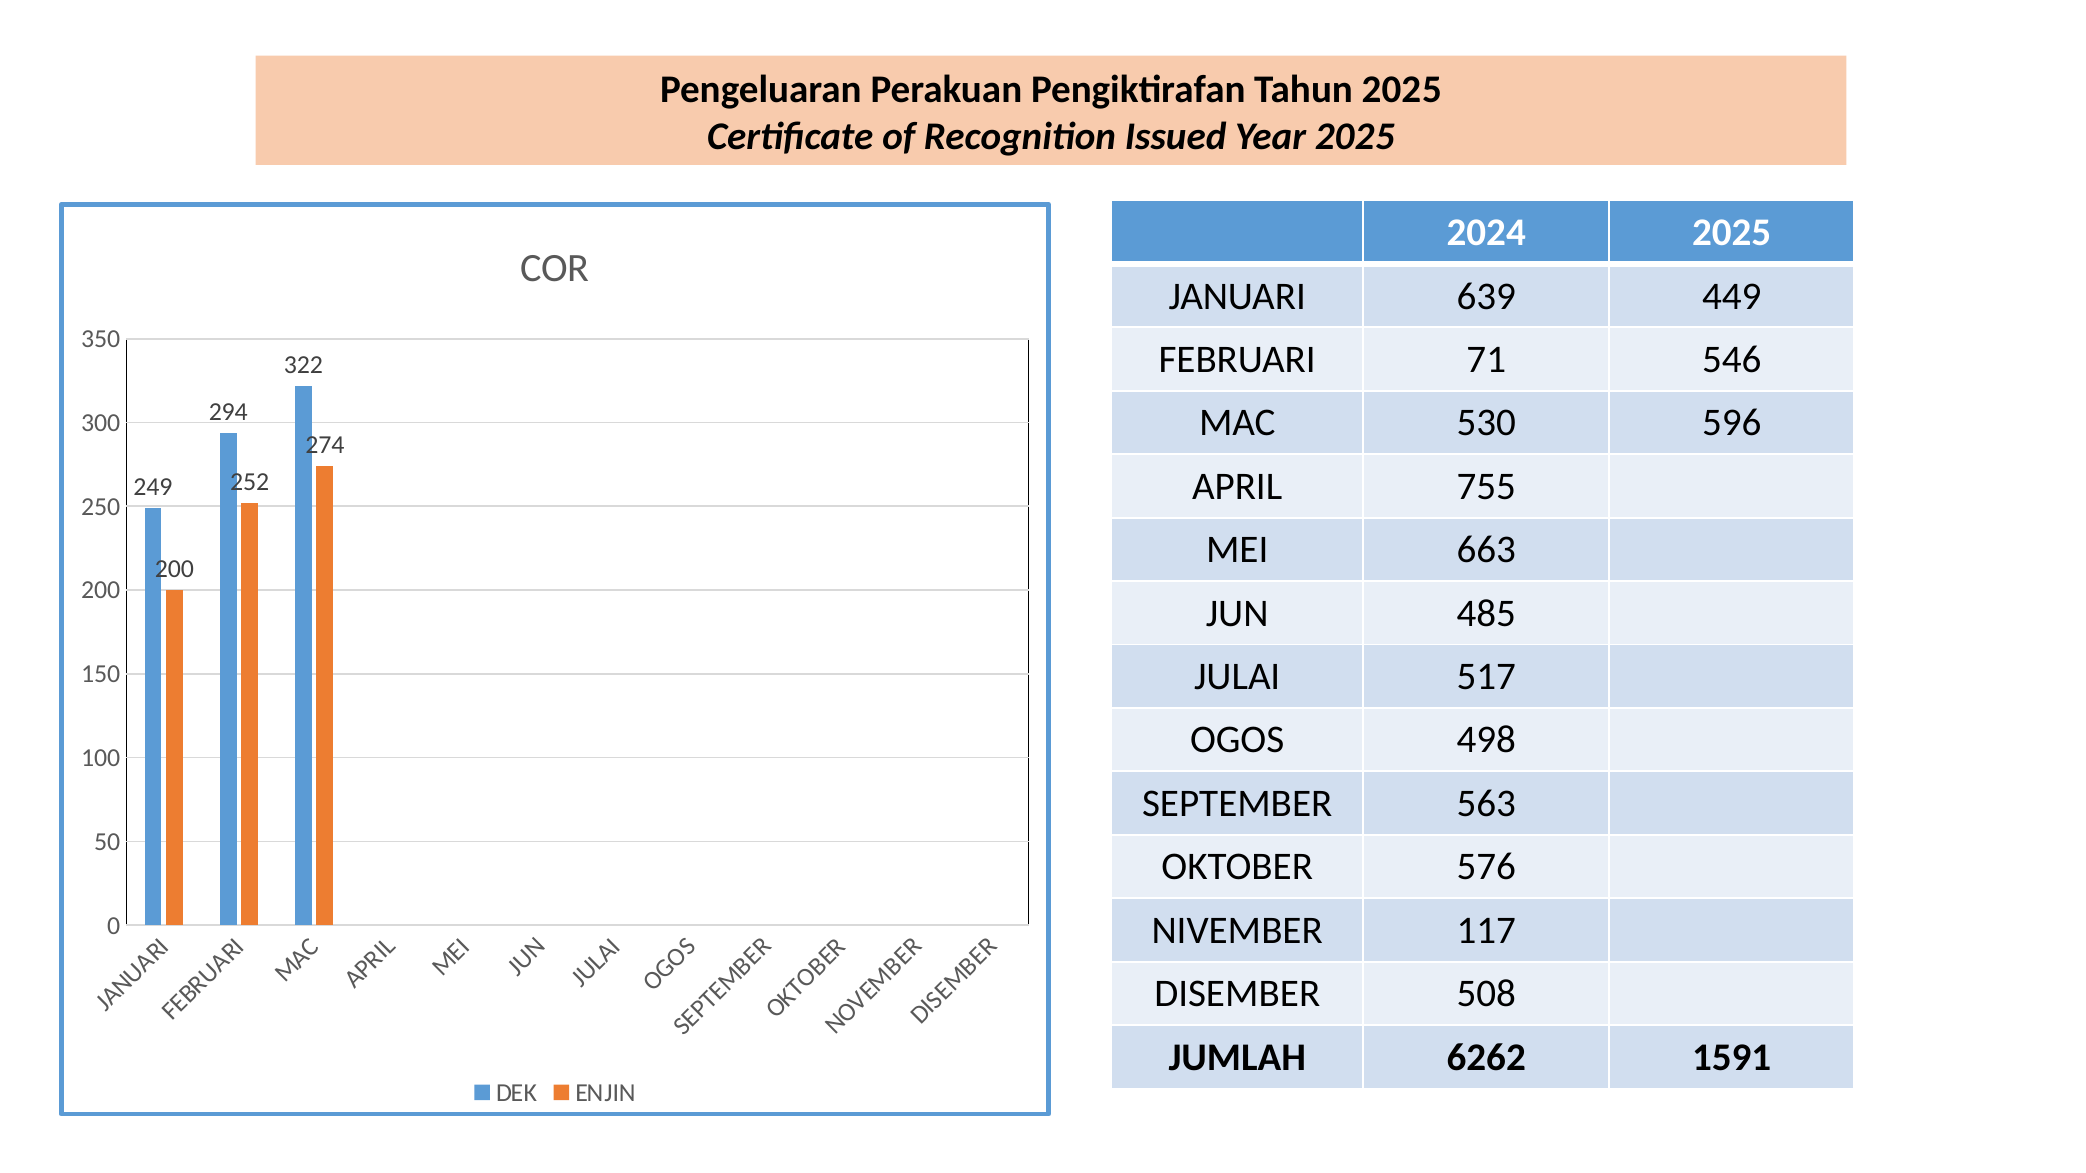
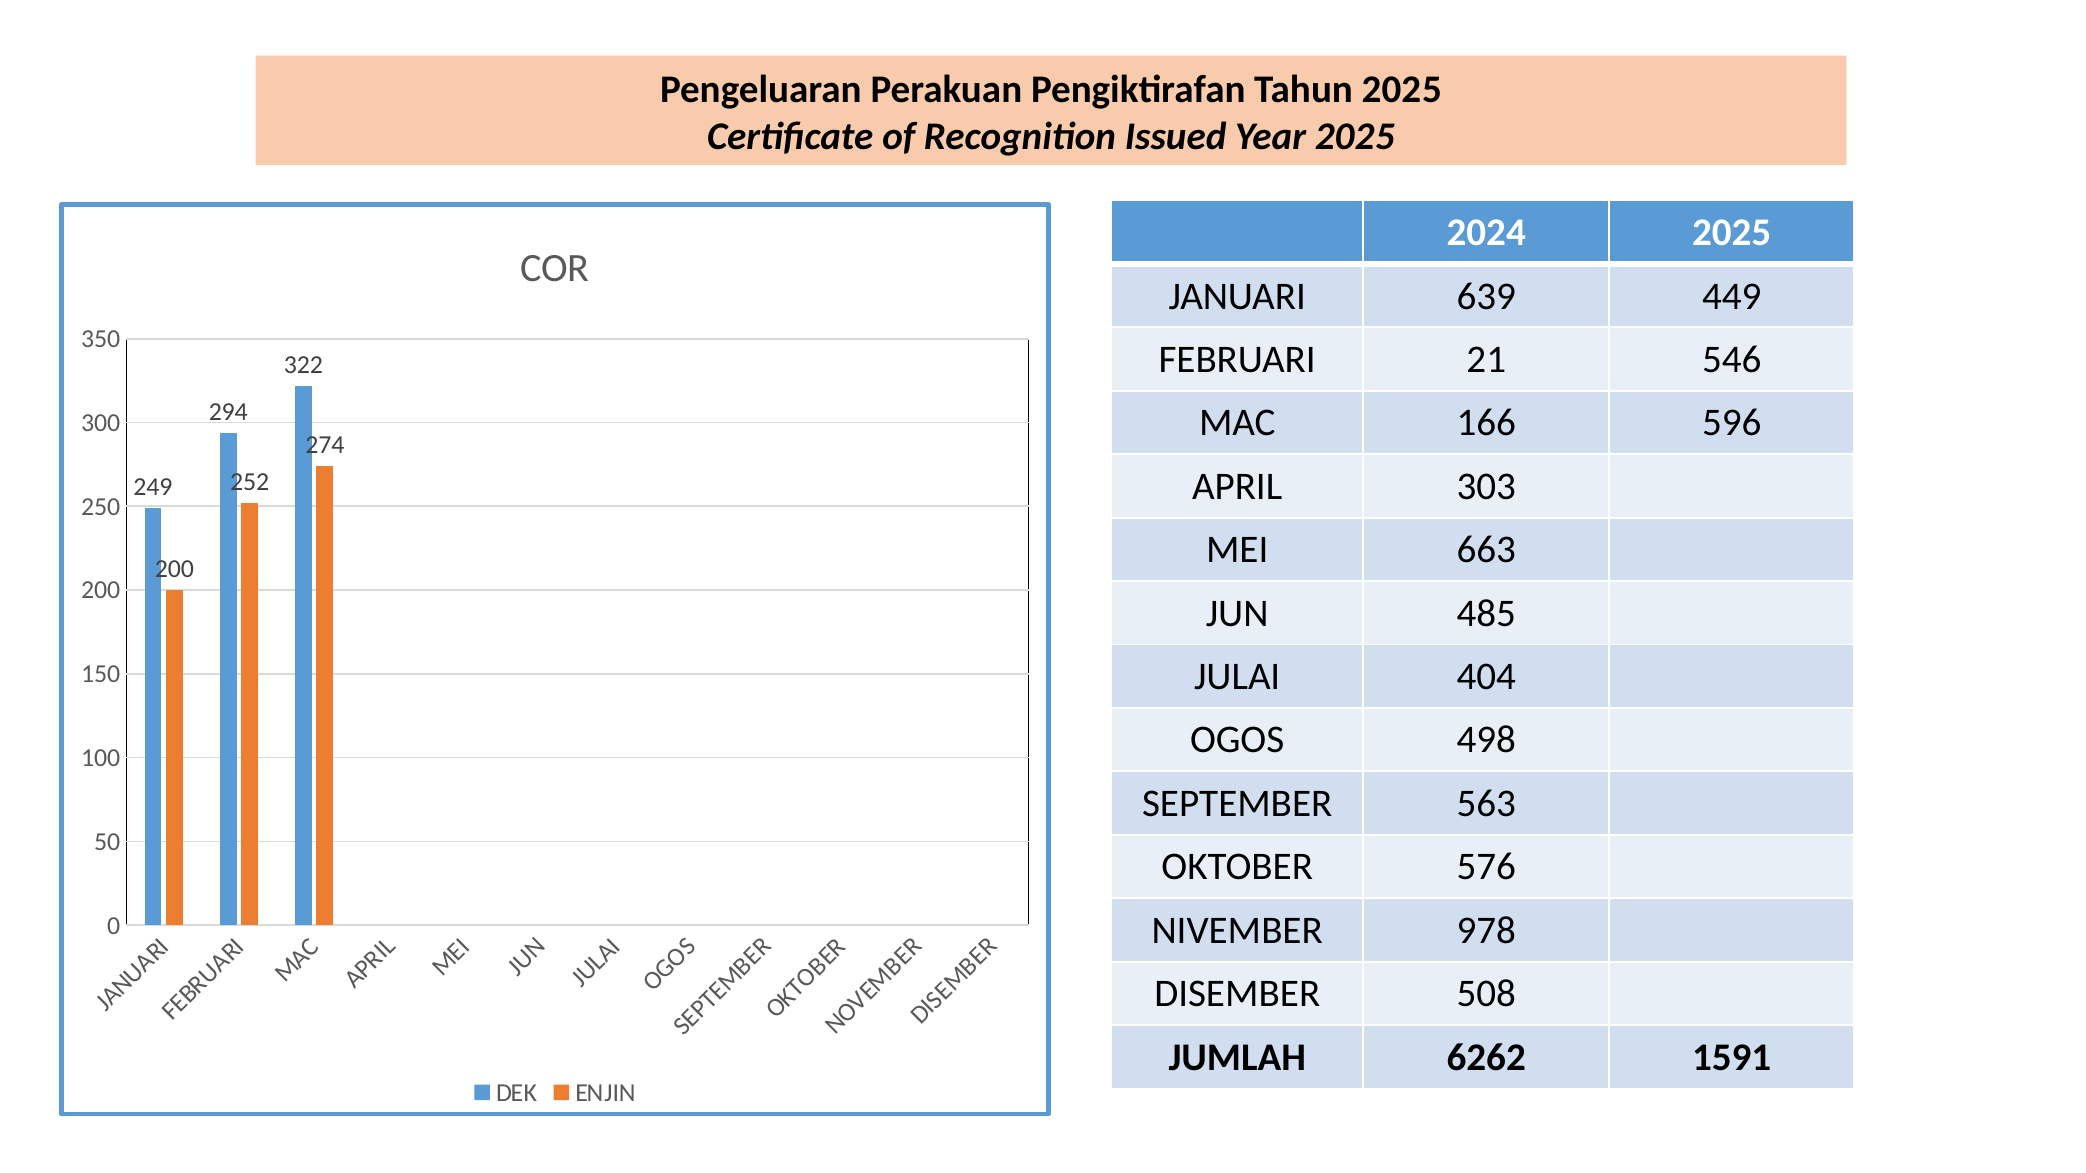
71: 71 -> 21
530: 530 -> 166
755: 755 -> 303
517: 517 -> 404
117: 117 -> 978
